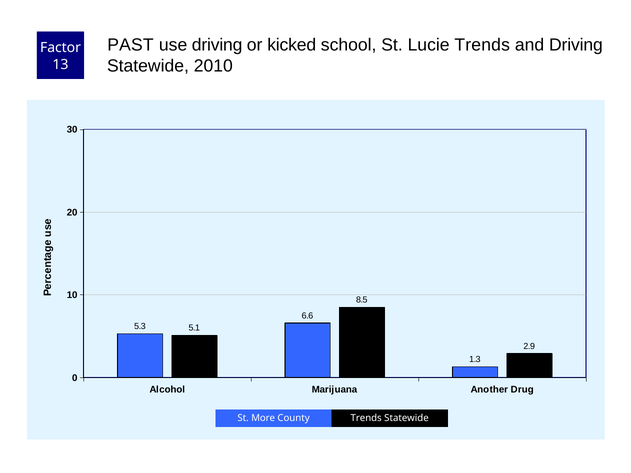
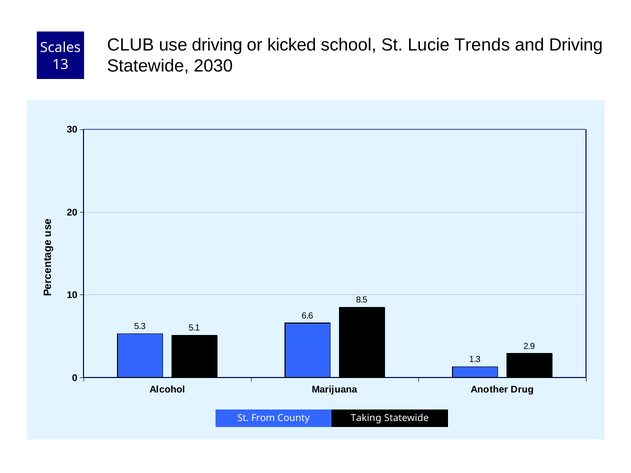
PAST: PAST -> CLUB
Factor: Factor -> Scales
2010: 2010 -> 2030
More: More -> From
County Trends: Trends -> Taking
